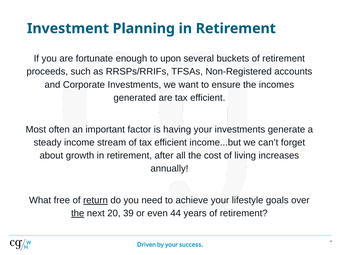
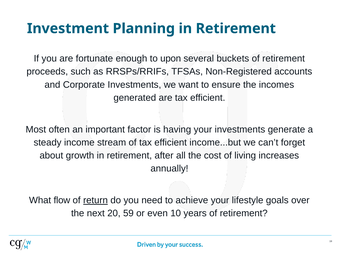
free: free -> flow
the at (78, 213) underline: present -> none
39: 39 -> 59
44: 44 -> 10
